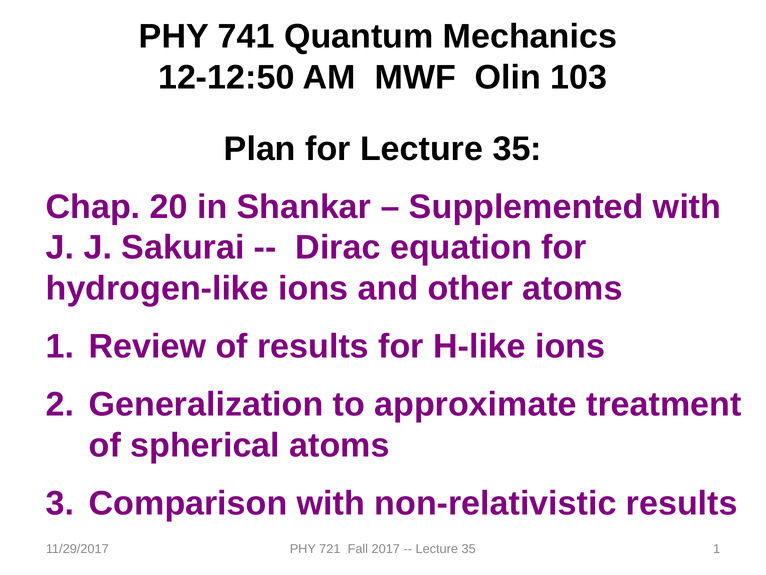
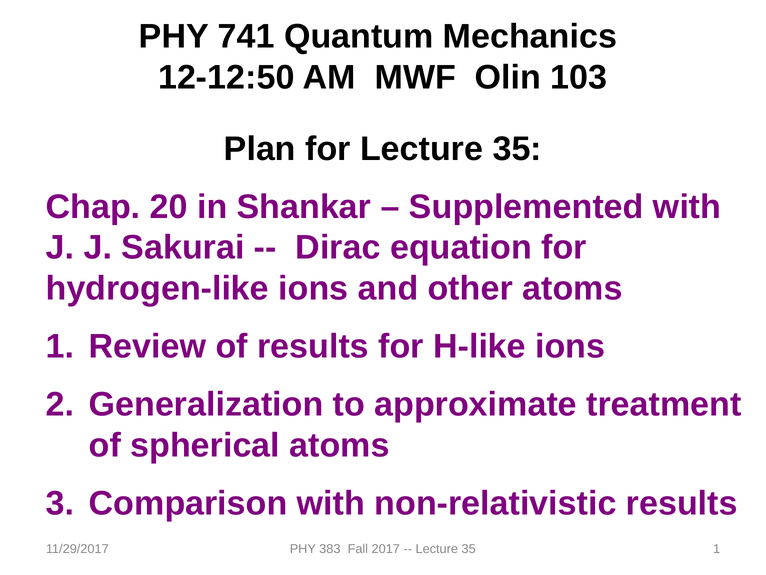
721: 721 -> 383
